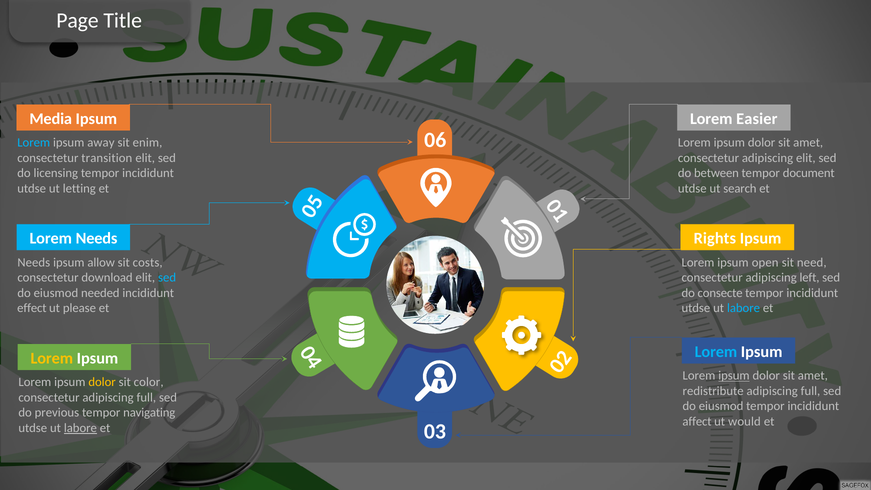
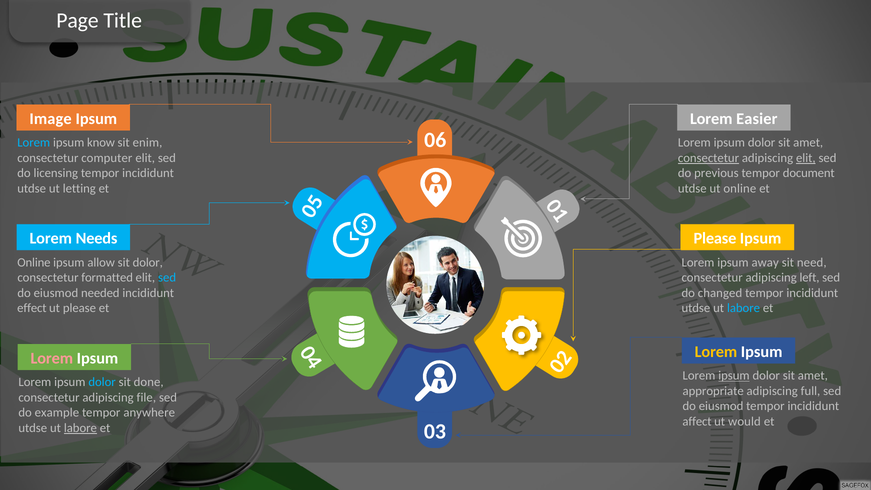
Media: Media -> Image
away: away -> know
transition: transition -> computer
consectetur at (709, 158) underline: none -> present
elit at (806, 158) underline: none -> present
between: between -> previous
ut search: search -> online
Rights at (715, 238): Rights -> Please
Needs at (34, 262): Needs -> Online
sit costs: costs -> dolor
open: open -> away
download: download -> formatted
consecte: consecte -> changed
Lorem at (716, 352) colour: light blue -> yellow
Lorem at (52, 358) colour: yellow -> pink
dolor at (102, 382) colour: yellow -> light blue
color: color -> done
redistribute: redistribute -> appropriate
consectetur adipiscing full: full -> file
previous: previous -> example
navigating: navigating -> anywhere
